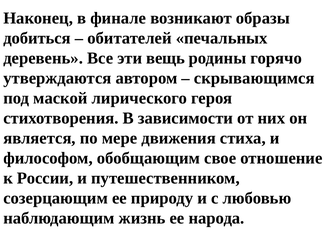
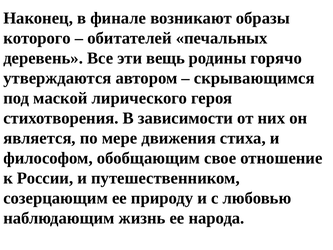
добиться: добиться -> которого
